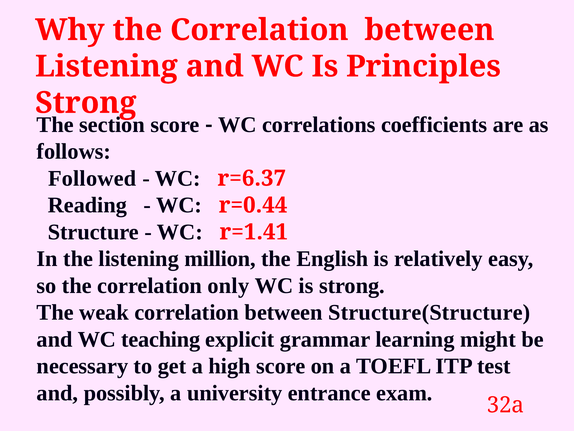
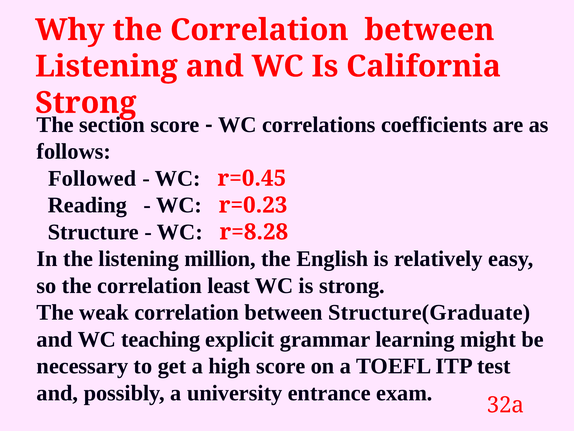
Principles: Principles -> California
r=6.37: r=6.37 -> r=0.45
r=0.44: r=0.44 -> r=0.23
r=1.41: r=1.41 -> r=8.28
only: only -> least
Structure(Structure: Structure(Structure -> Structure(Graduate
